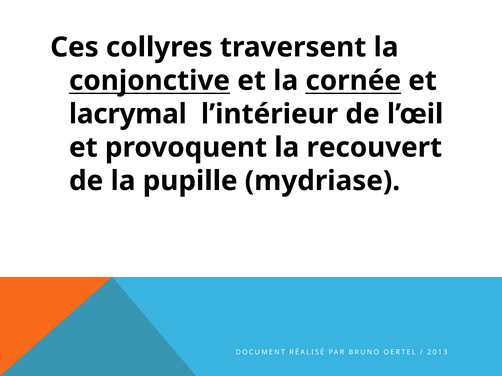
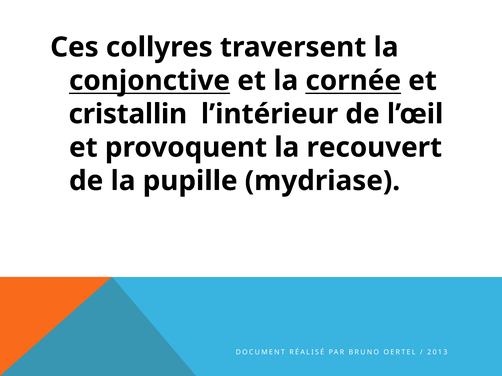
lacrymal: lacrymal -> cristallin
